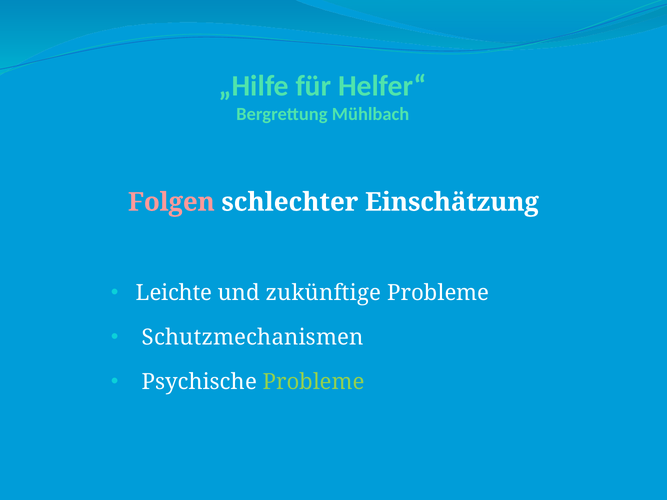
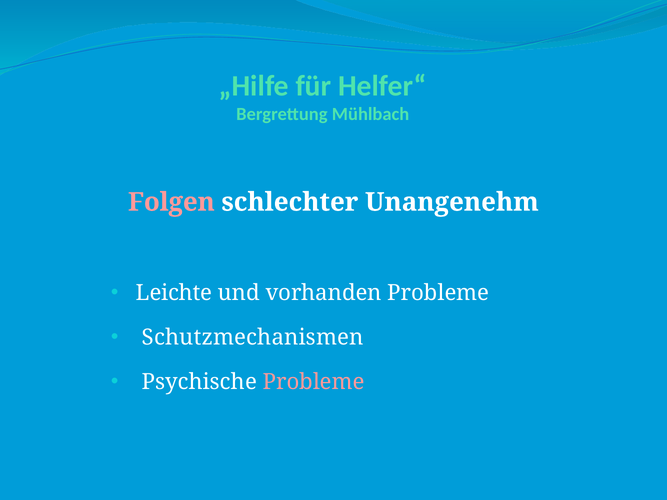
Einschätzung: Einschätzung -> Unangenehm
zukünftige: zukünftige -> vorhanden
Probleme at (314, 382) colour: light green -> pink
